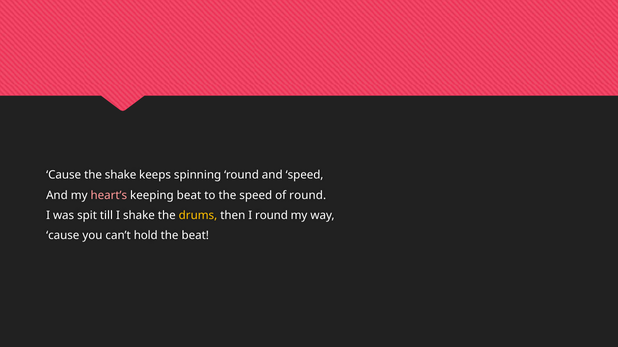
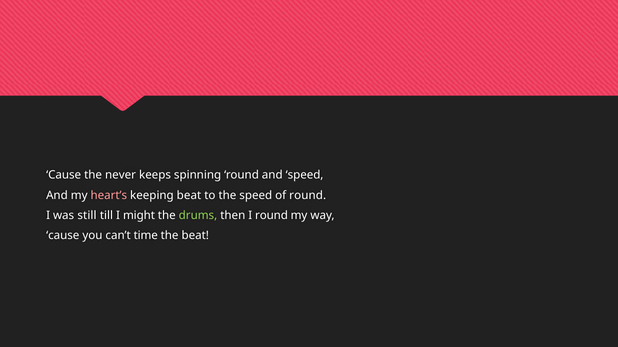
the shake: shake -> never
spit: spit -> still
I shake: shake -> might
drums colour: yellow -> light green
hold: hold -> time
